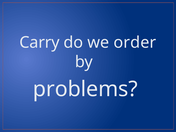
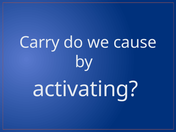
order: order -> cause
problems: problems -> activating
